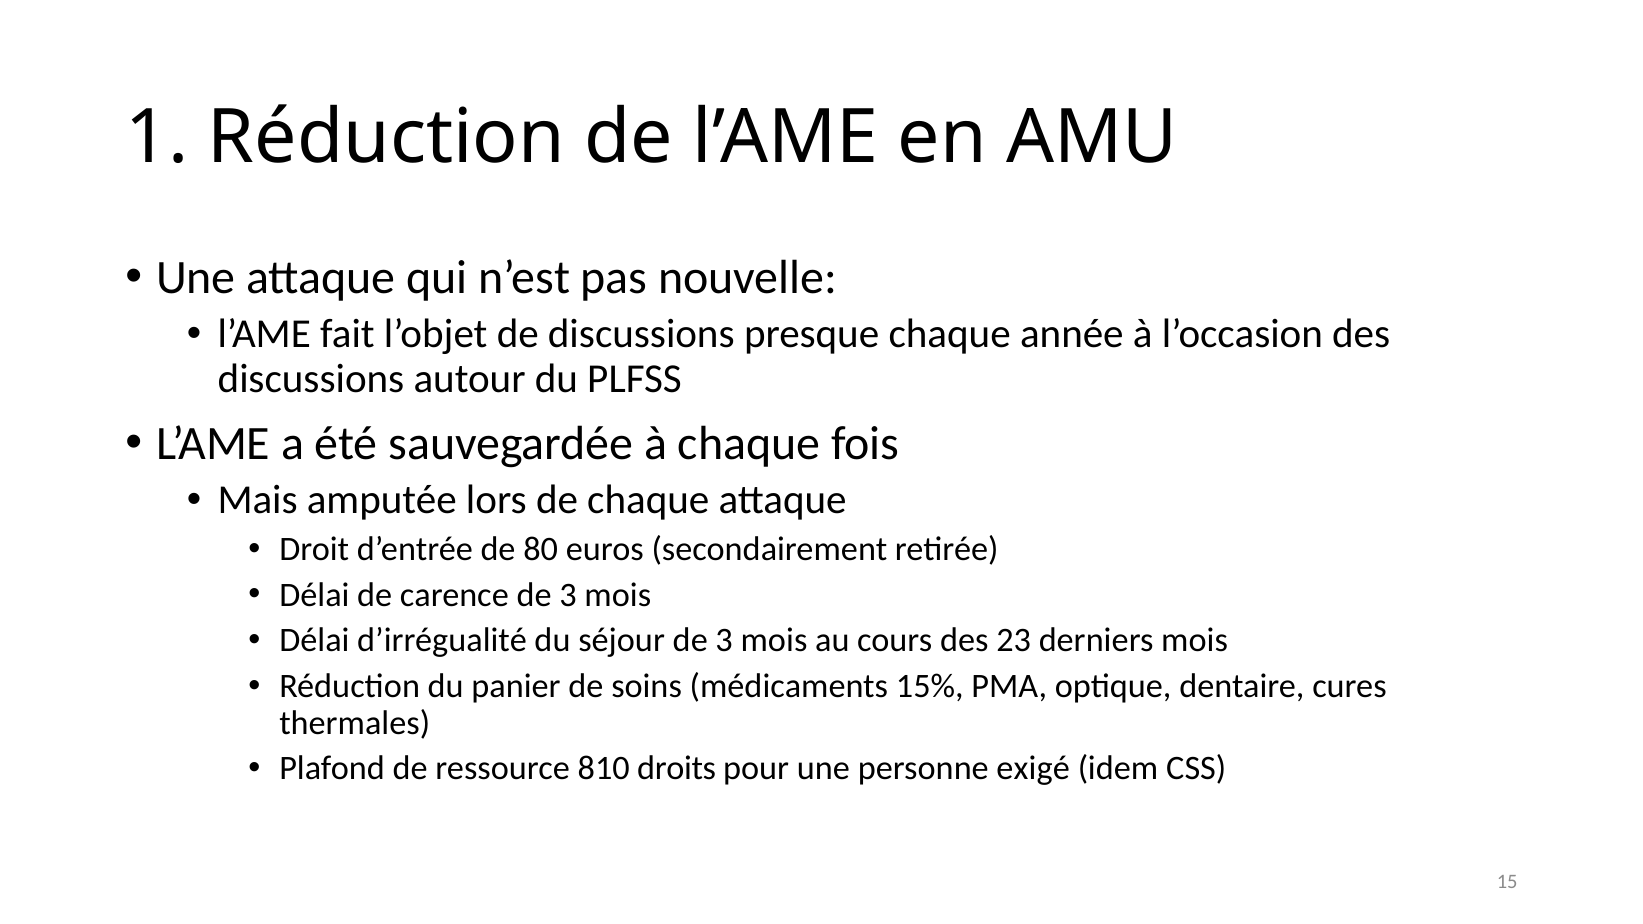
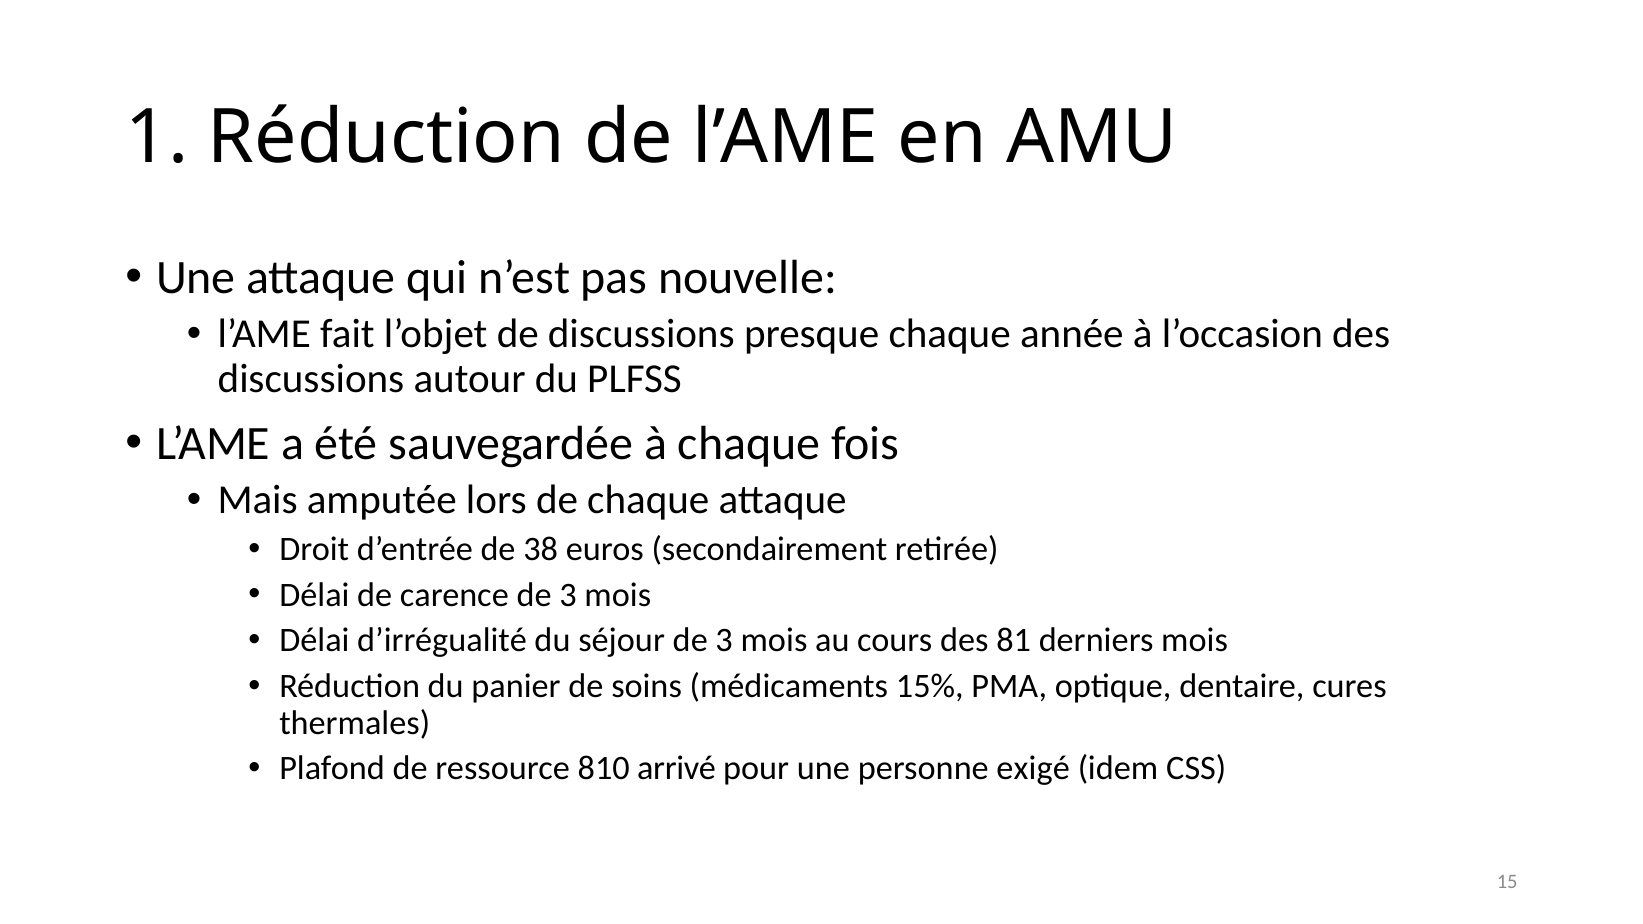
80: 80 -> 38
23: 23 -> 81
droits: droits -> arrivé
